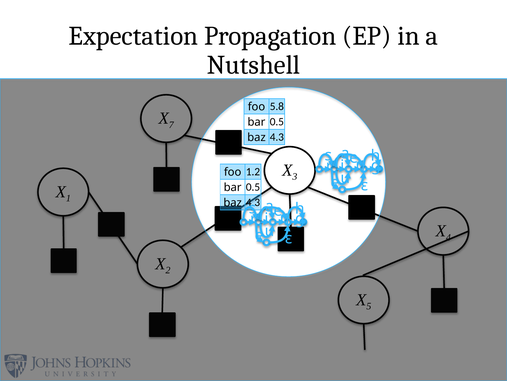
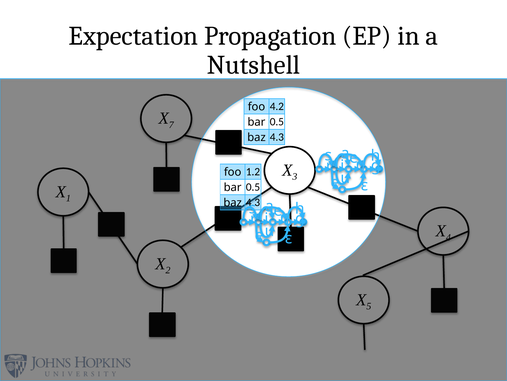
5.8: 5.8 -> 4.2
